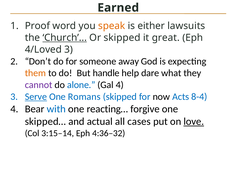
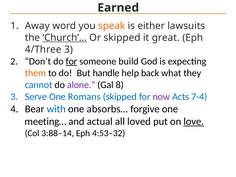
Proof: Proof -> Away
4/Loved: 4/Loved -> 4/Three
for at (72, 61) underline: none -> present
away: away -> build
dare: dare -> back
cannot colour: purple -> blue
alone colour: blue -> purple
Gal 4: 4 -> 8
Serve underline: present -> none
now colour: black -> purple
8-4: 8-4 -> 7-4
reacting…: reacting… -> absorbs…
skipped…: skipped… -> meeting…
cases: cases -> loved
3:15–14: 3:15–14 -> 3:88–14
4:36–32: 4:36–32 -> 4:53–32
